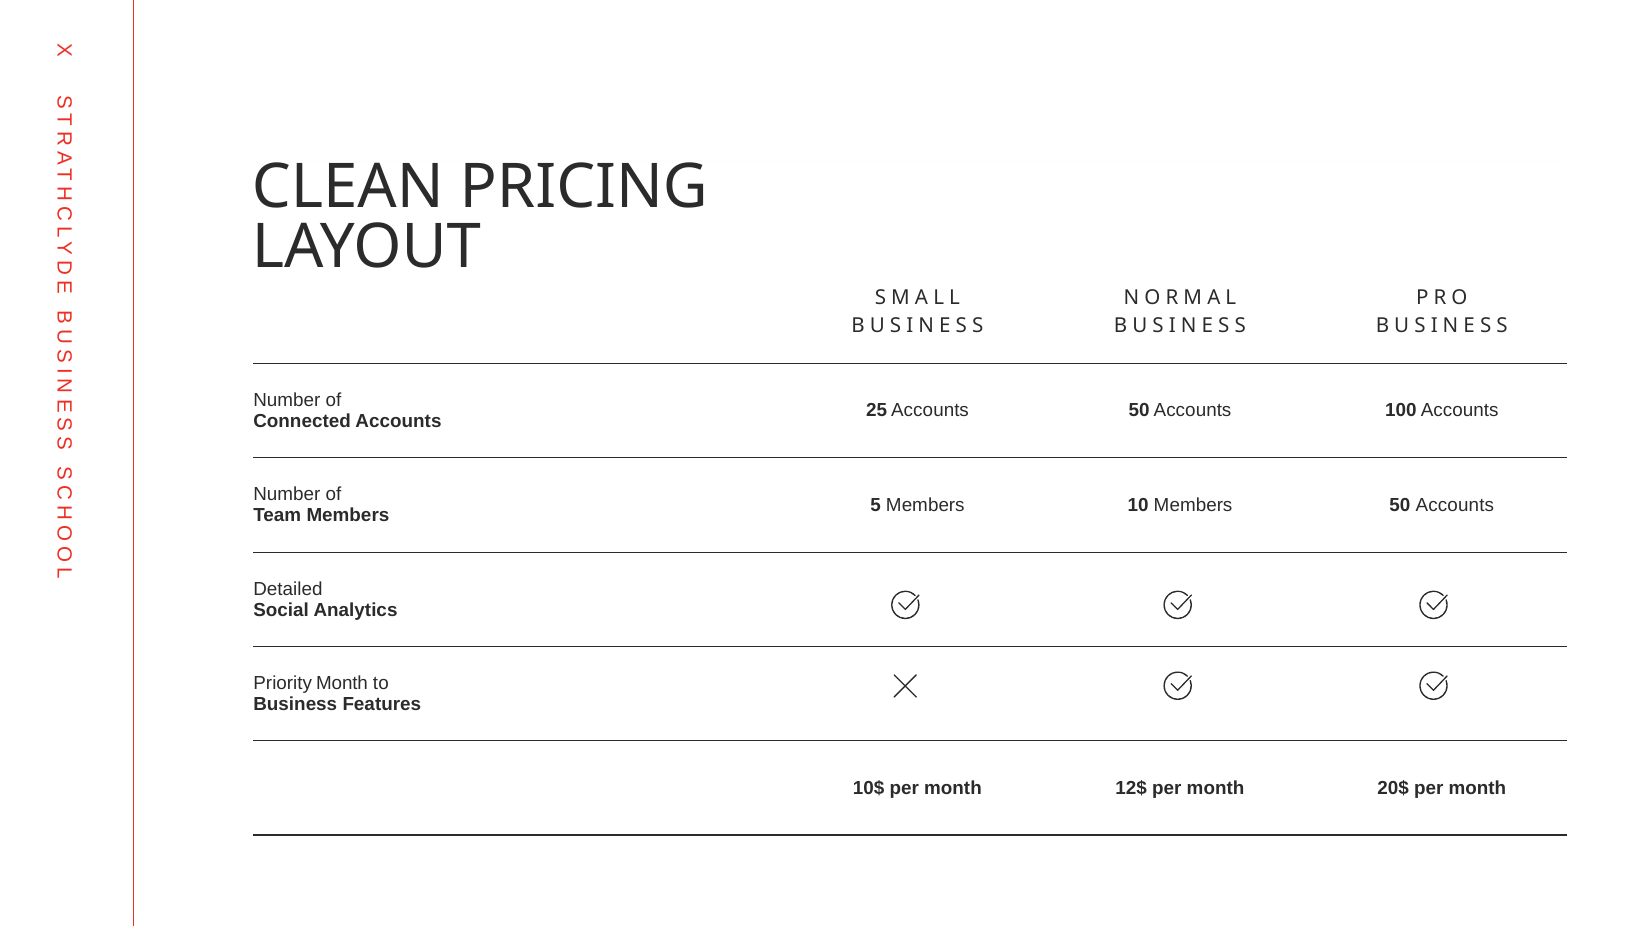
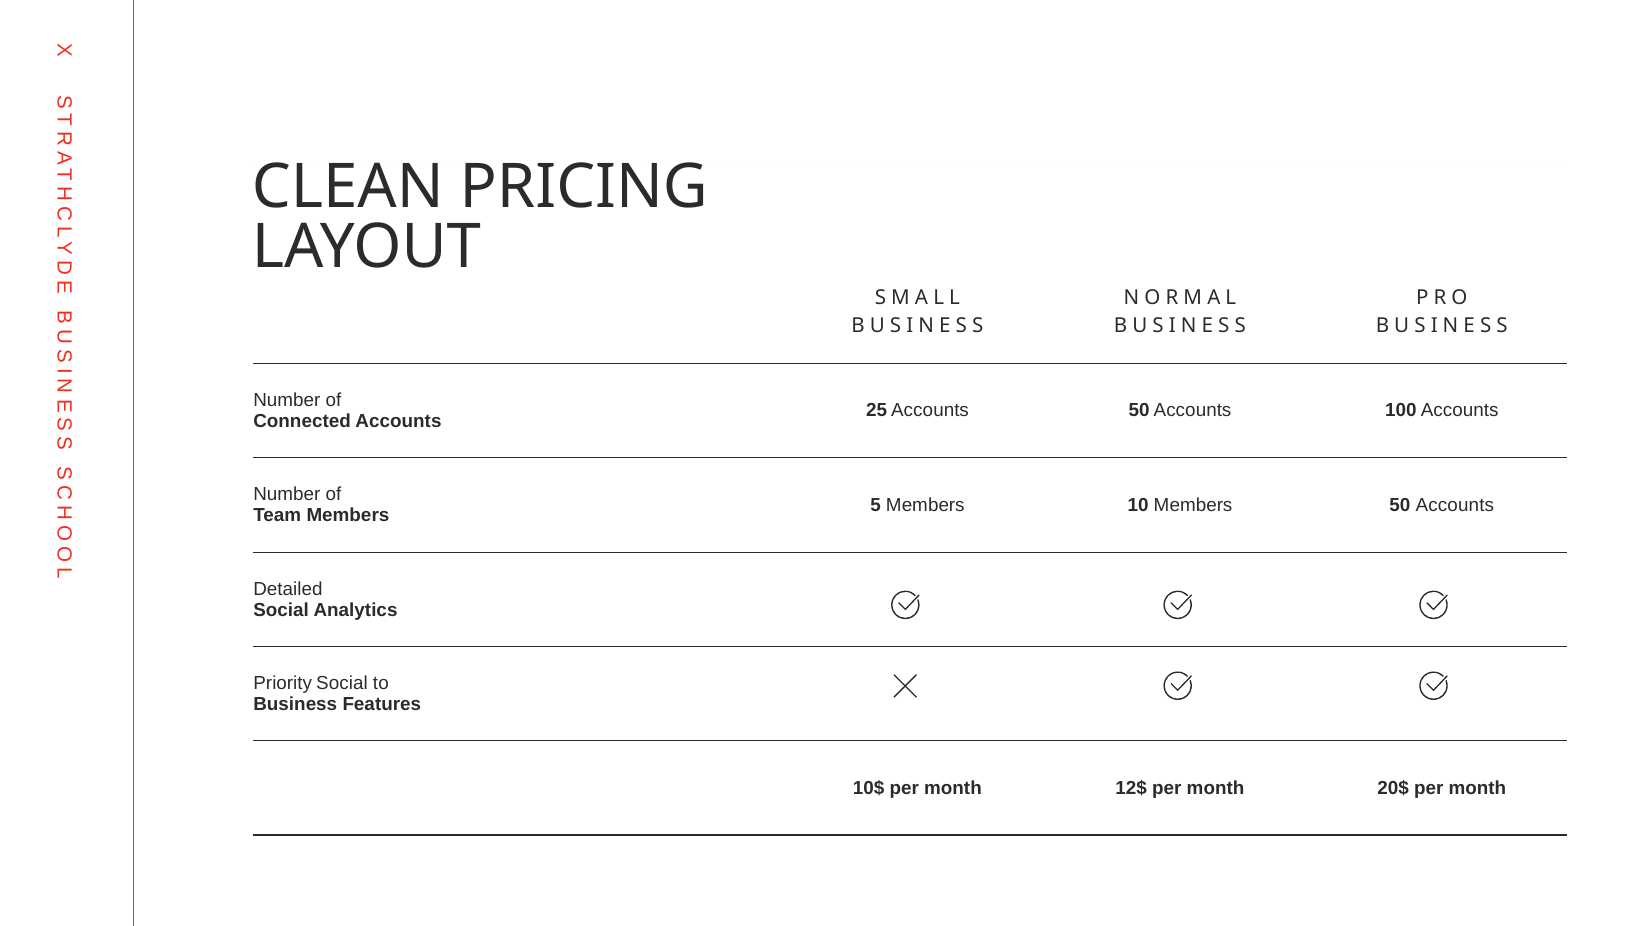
Priority Month: Month -> Social
